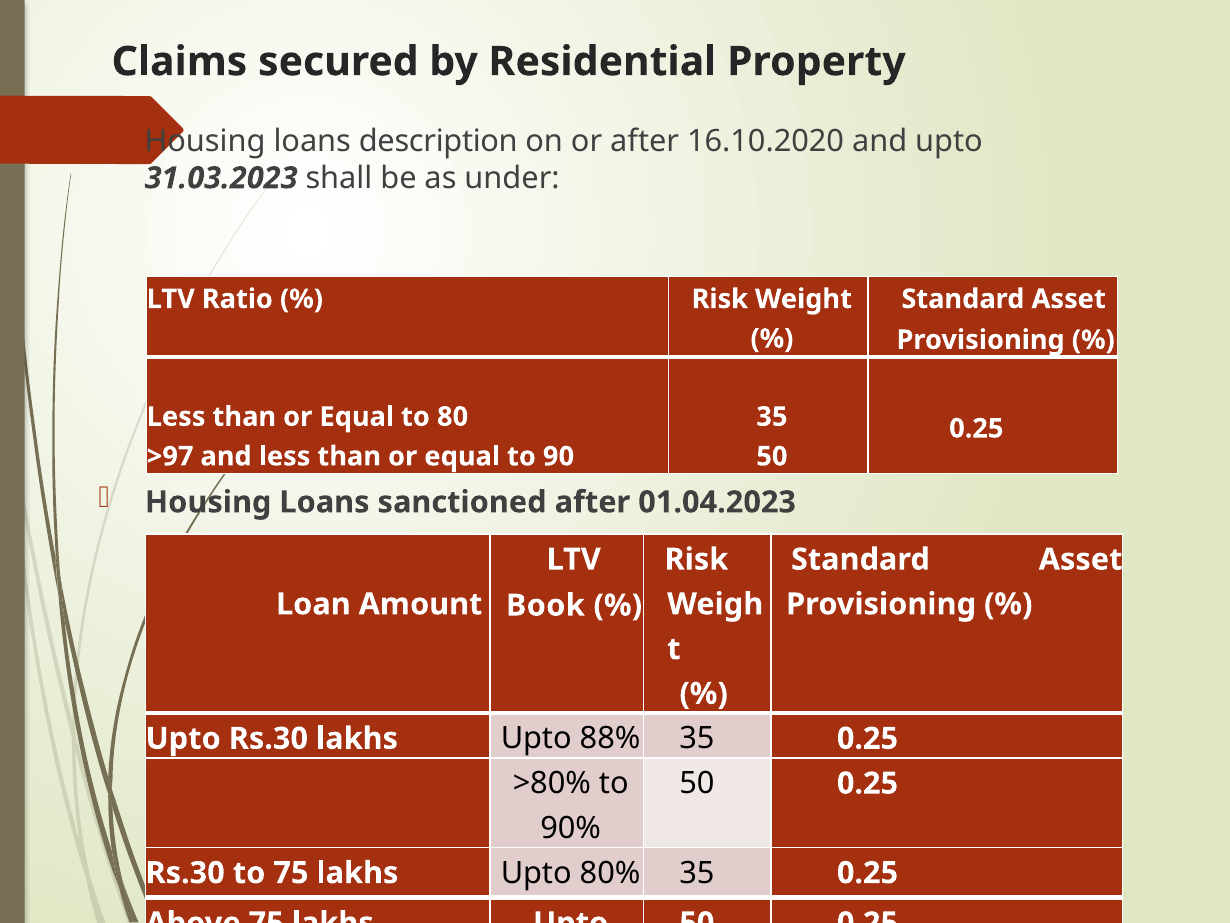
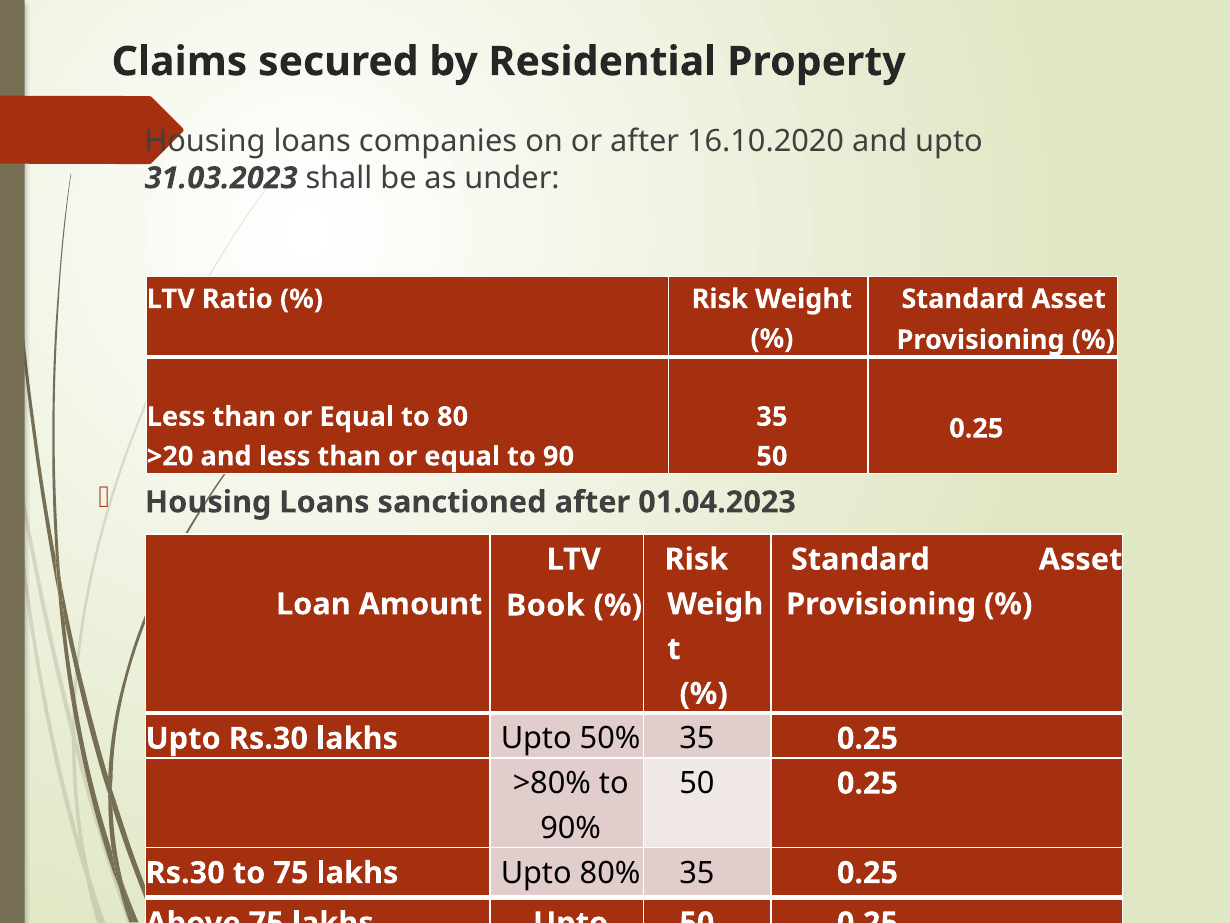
description: description -> companies
>97: >97 -> >20
88%: 88% -> 50%
